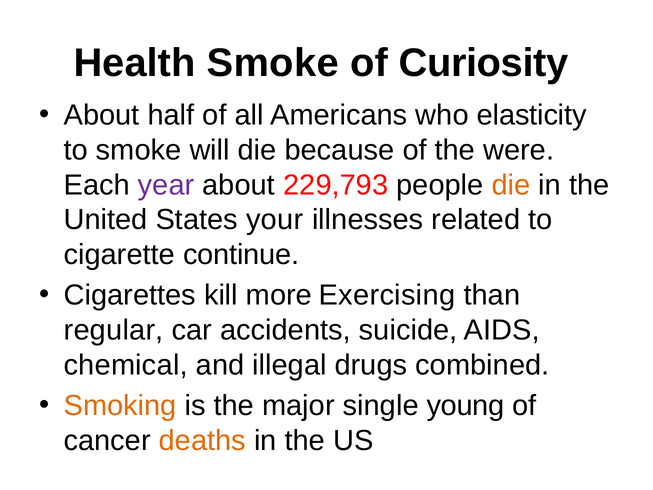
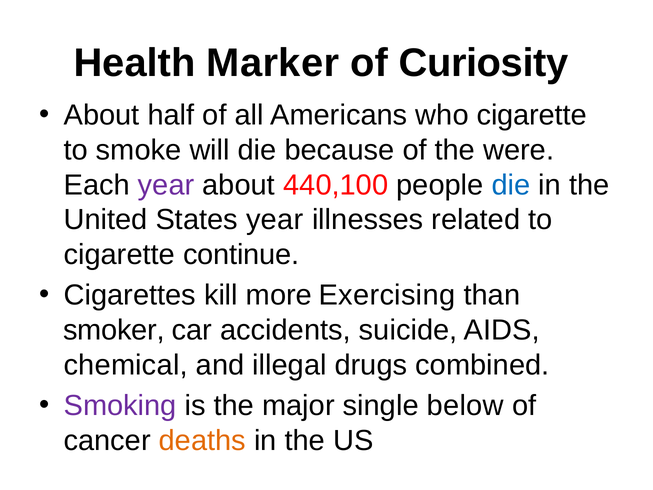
Health Smoke: Smoke -> Marker
who elasticity: elasticity -> cigarette
229,793: 229,793 -> 440,100
die at (511, 185) colour: orange -> blue
States your: your -> year
regular: regular -> smoker
Smoking colour: orange -> purple
young: young -> below
